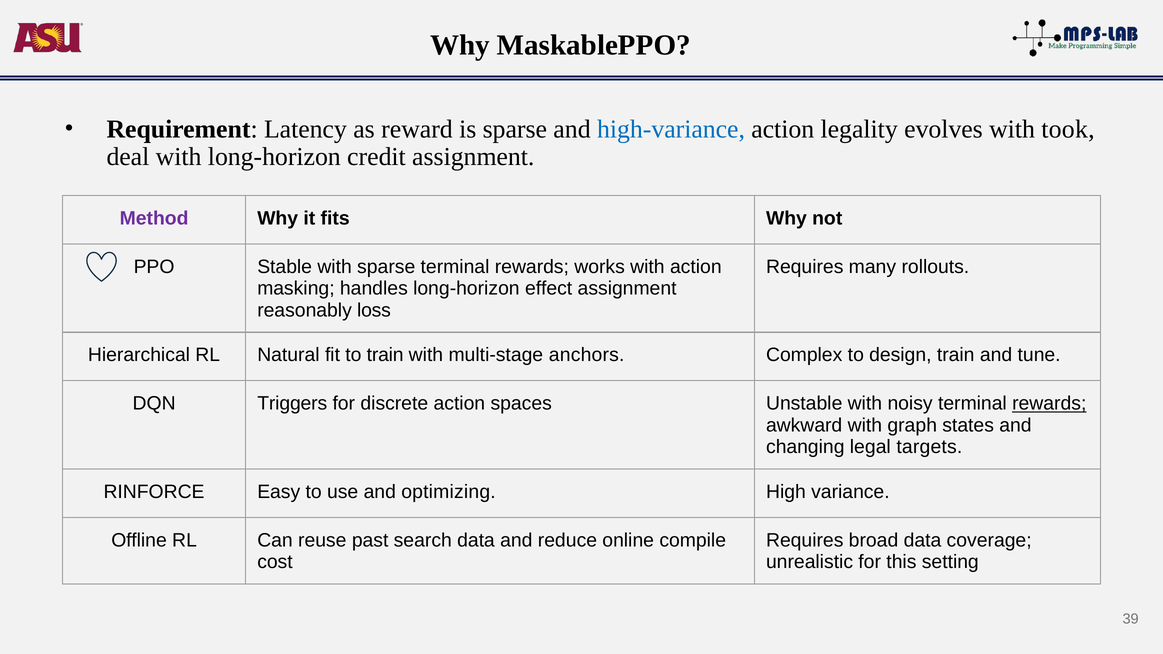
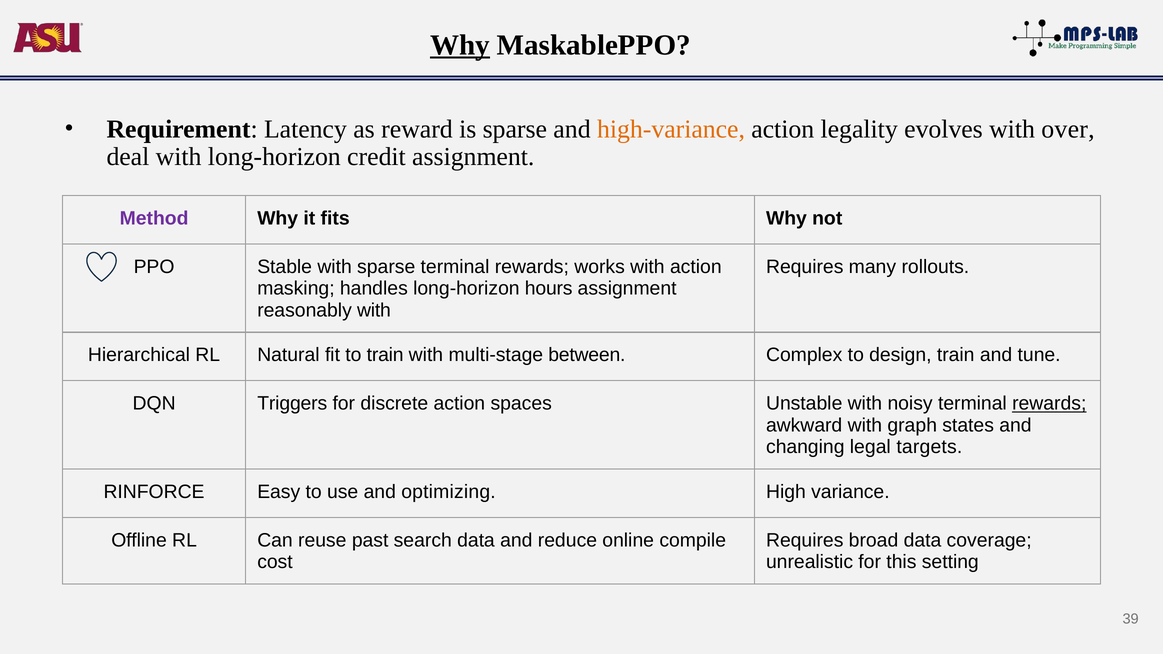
Why at (460, 45) underline: none -> present
high-variance colour: blue -> orange
took: took -> over
effect: effect -> hours
reasonably loss: loss -> with
anchors: anchors -> between
